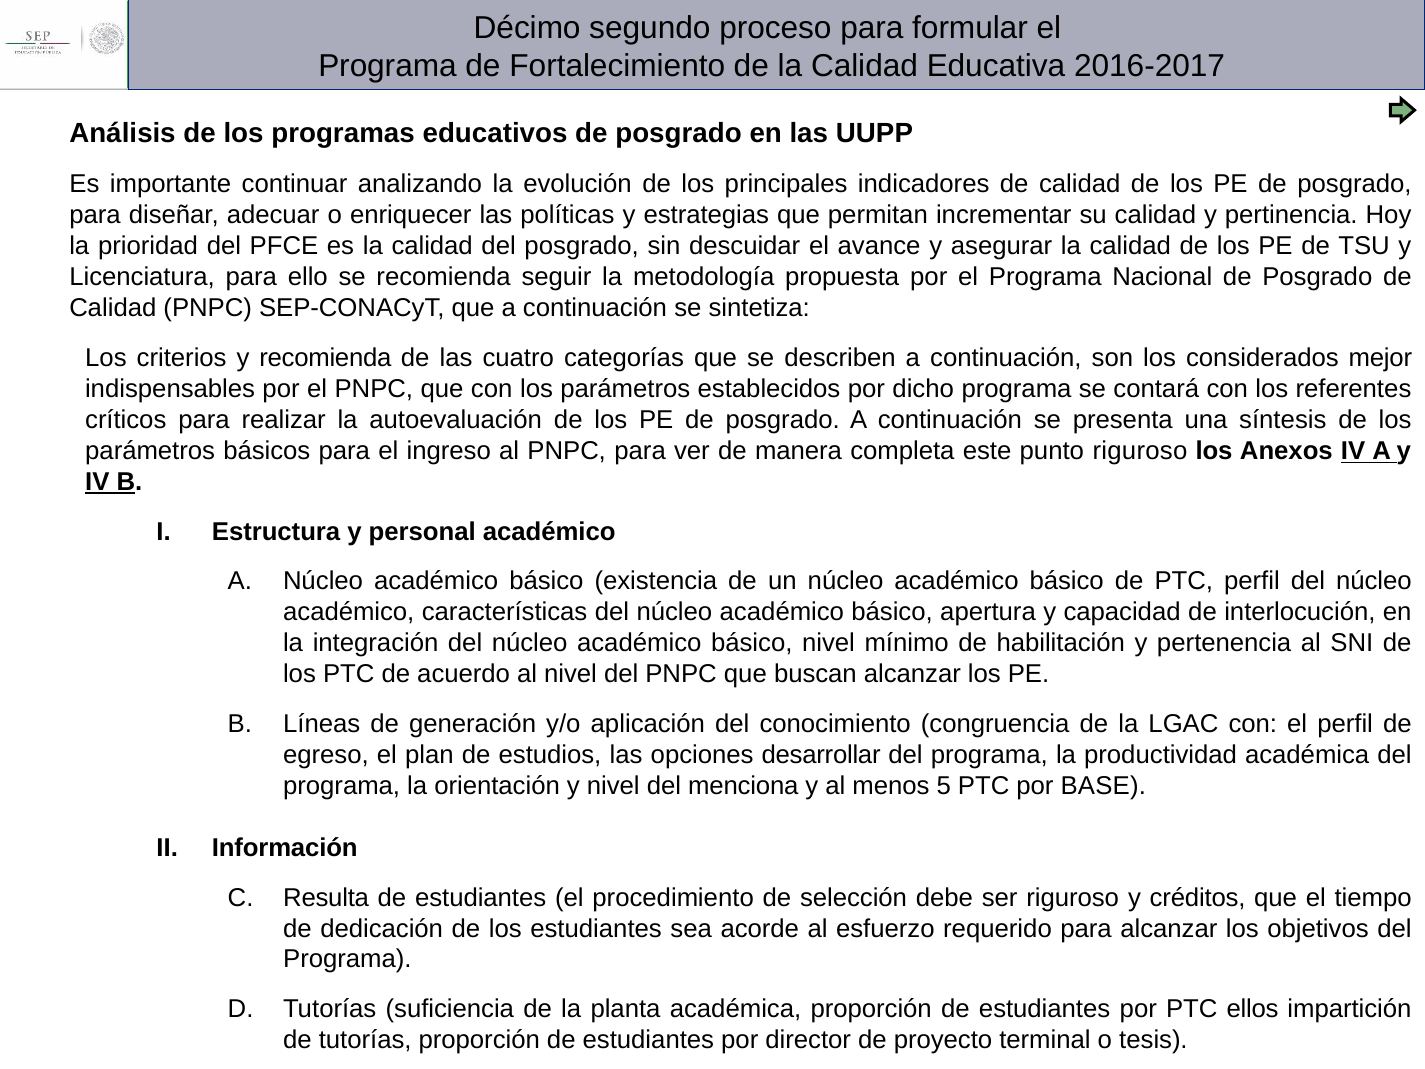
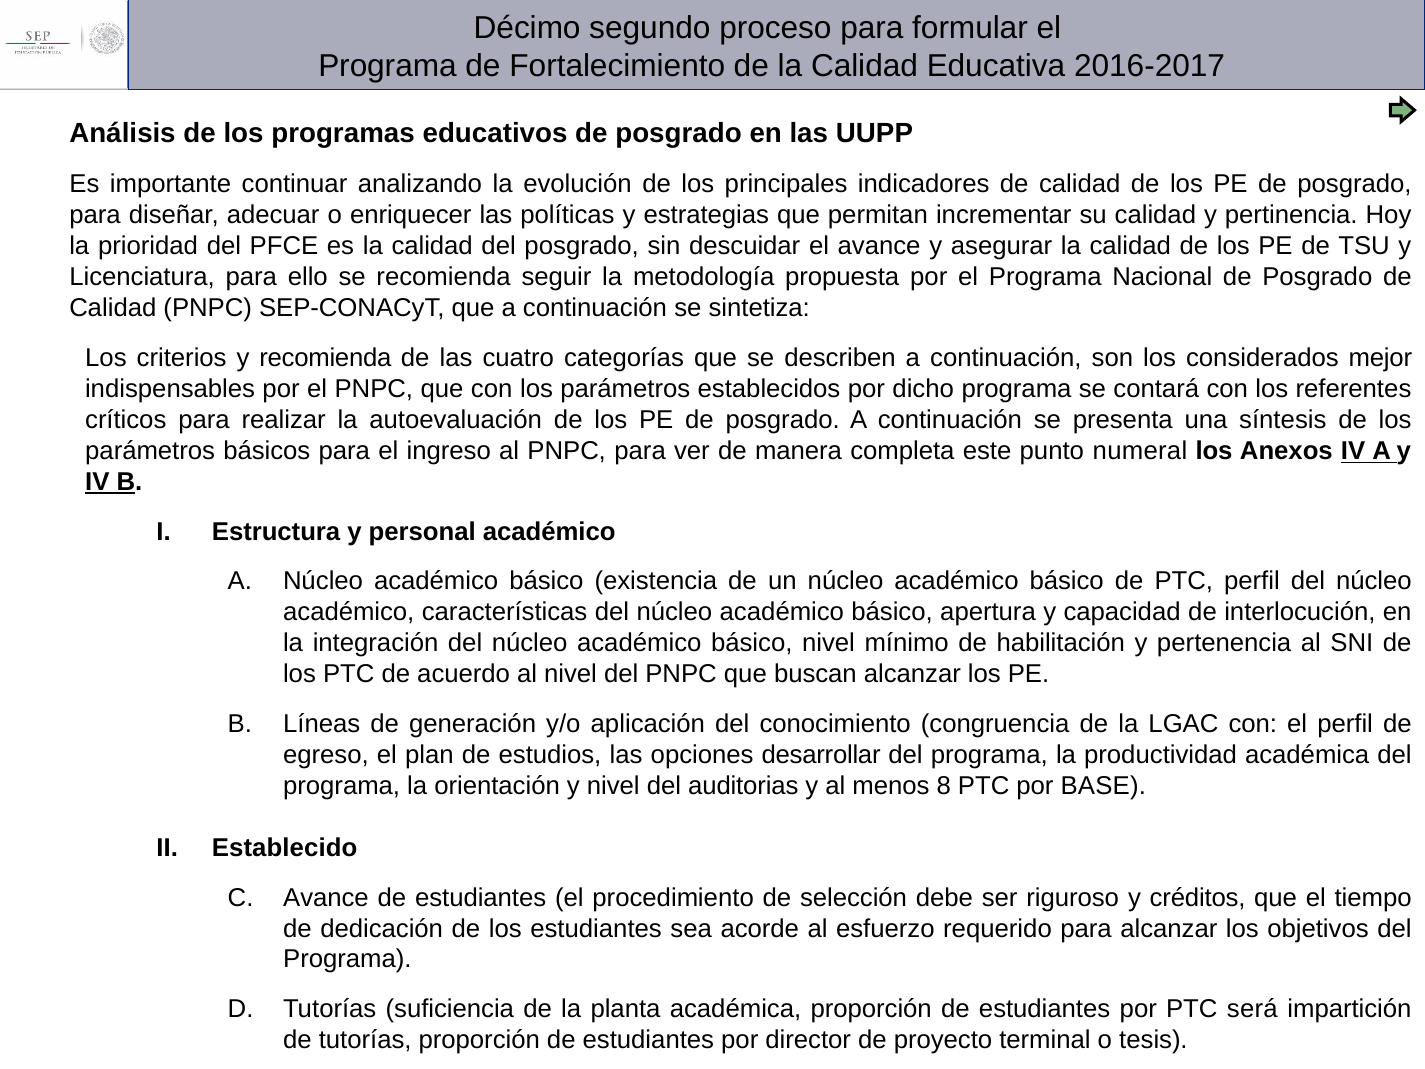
punto riguroso: riguroso -> numeral
menciona: menciona -> auditorias
5: 5 -> 8
Información: Información -> Establecido
Resulta at (326, 897): Resulta -> Avance
ellos: ellos -> será
